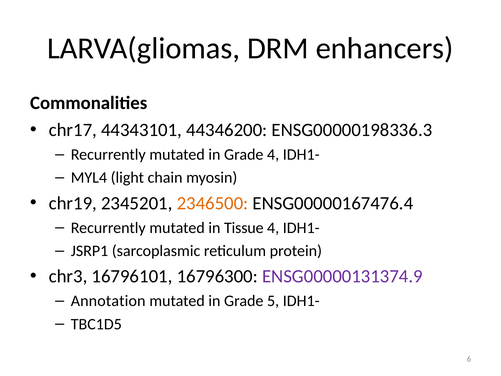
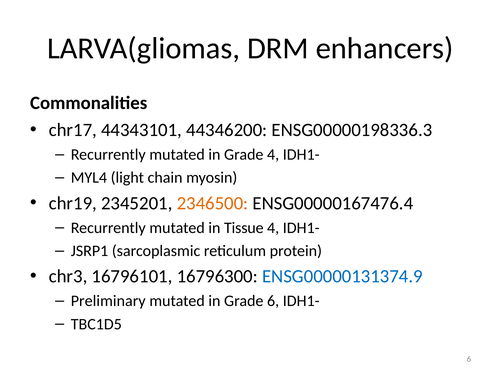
ENSG00000131374.9 colour: purple -> blue
Annotation: Annotation -> Preliminary
Grade 5: 5 -> 6
